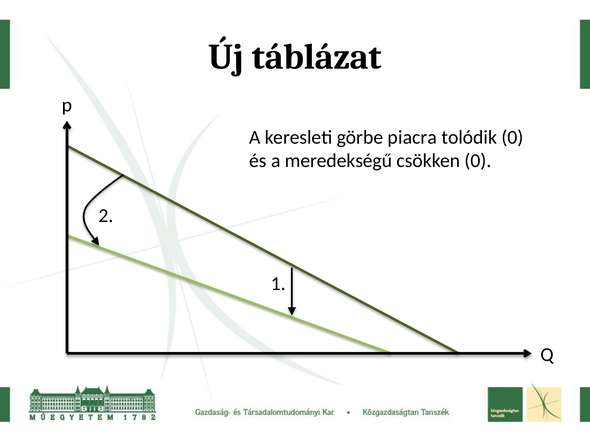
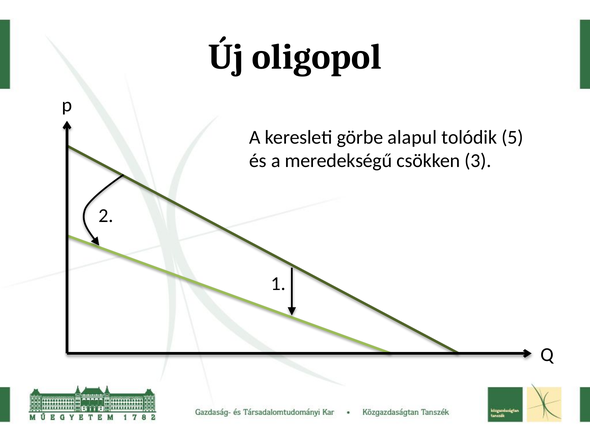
táblázat: táblázat -> oligopol
piacra: piacra -> alapul
tolódik 0: 0 -> 5
csökken 0: 0 -> 3
